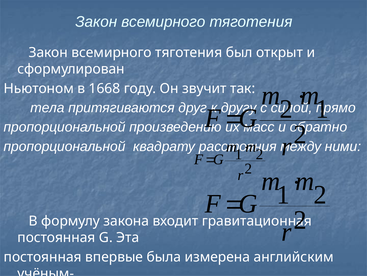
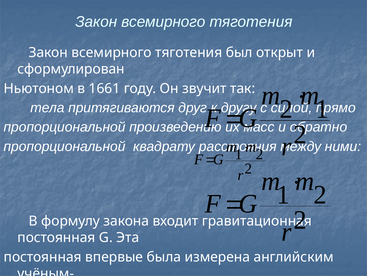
1668: 1668 -> 1661
